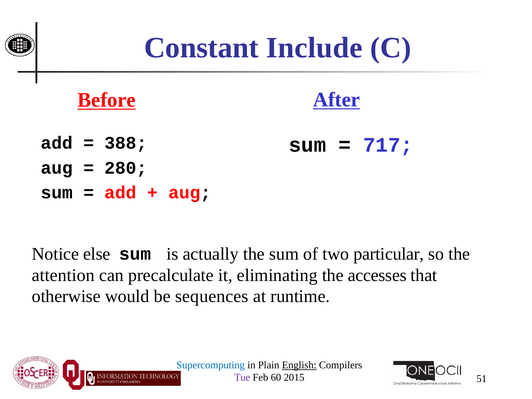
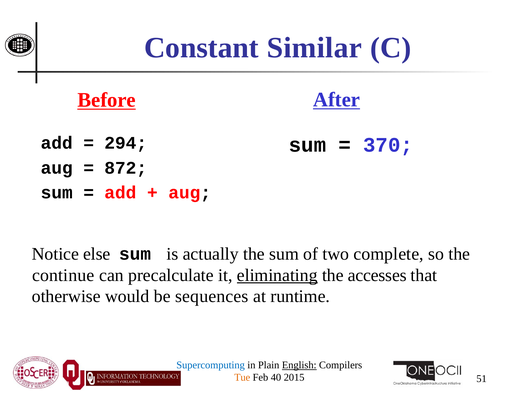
Include: Include -> Similar
388: 388 -> 294
717: 717 -> 370
280: 280 -> 872
particular: particular -> complete
attention: attention -> continue
eliminating underline: none -> present
Tue colour: purple -> orange
60: 60 -> 40
